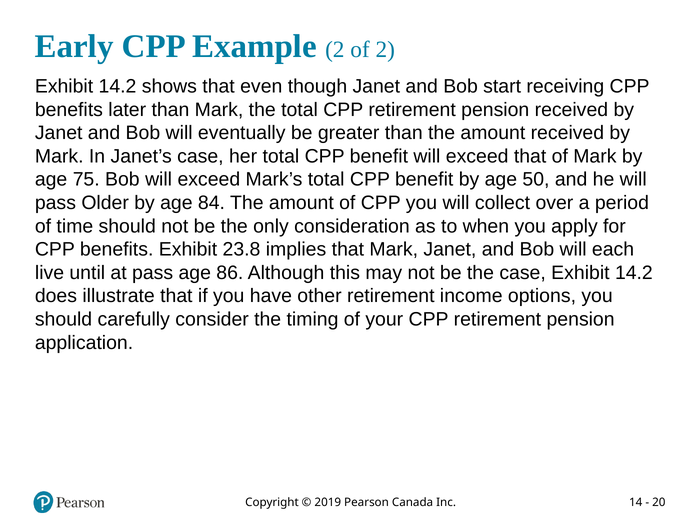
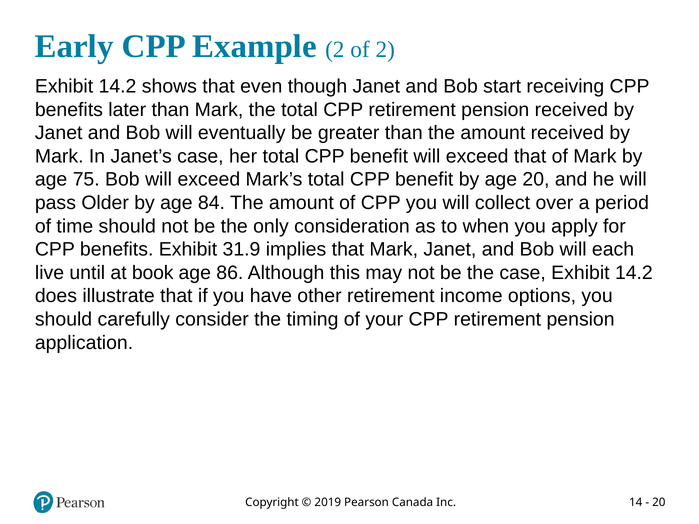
age 50: 50 -> 20
23.8: 23.8 -> 31.9
at pass: pass -> book
